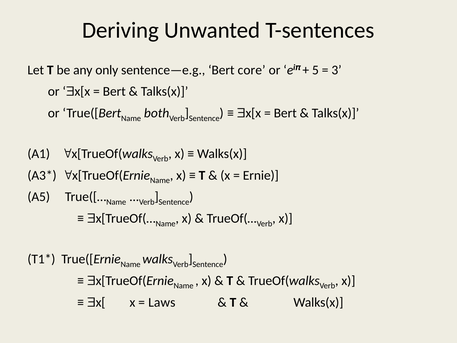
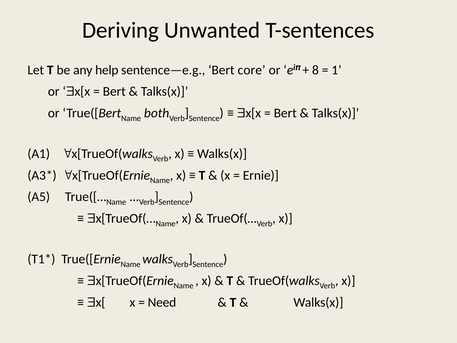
only: only -> help
5: 5 -> 8
3: 3 -> 1
Laws: Laws -> Need
